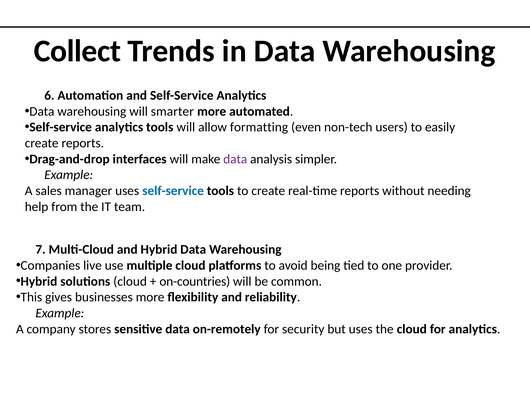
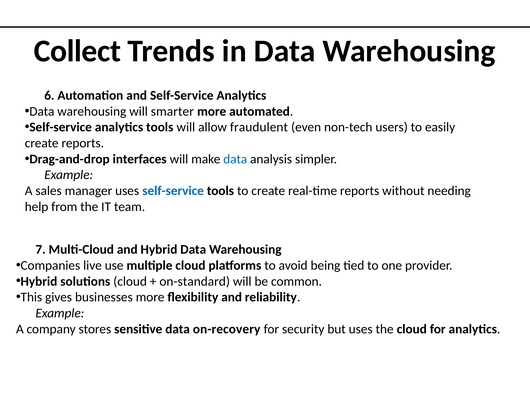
formatting: formatting -> fraudulent
data at (235, 159) colour: purple -> blue
on-countries: on-countries -> on-standard
on-remotely: on-remotely -> on-recovery
